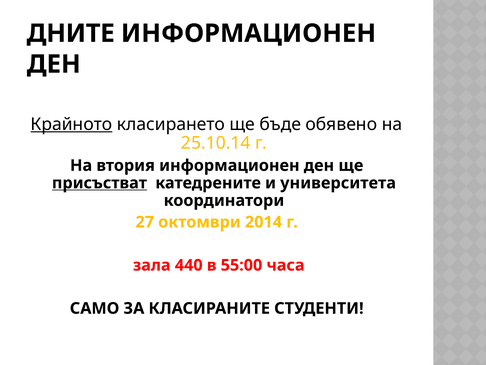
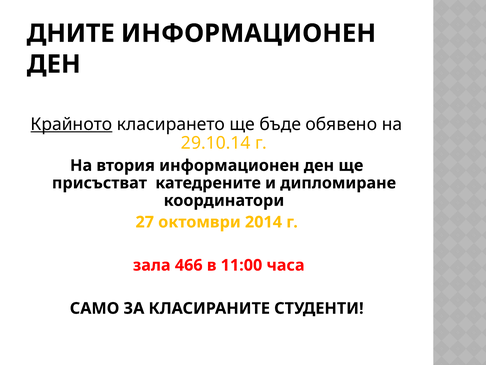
25.10.14: 25.10.14 -> 29.10.14
присъстват underline: present -> none
университета: университета -> дипломиране
440: 440 -> 466
55:00: 55:00 -> 11:00
